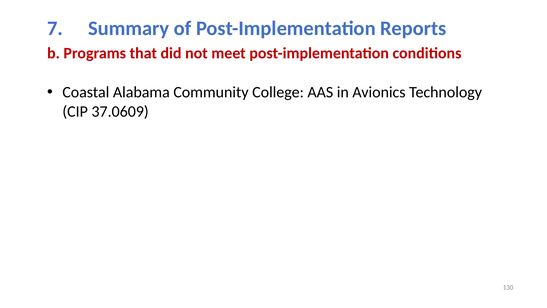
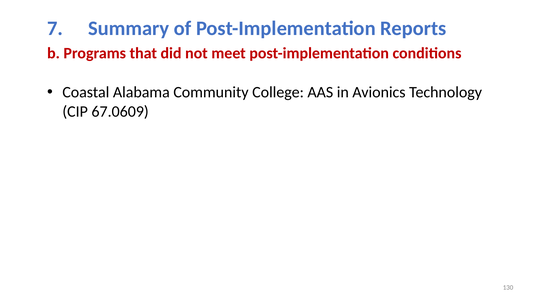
37.0609: 37.0609 -> 67.0609
